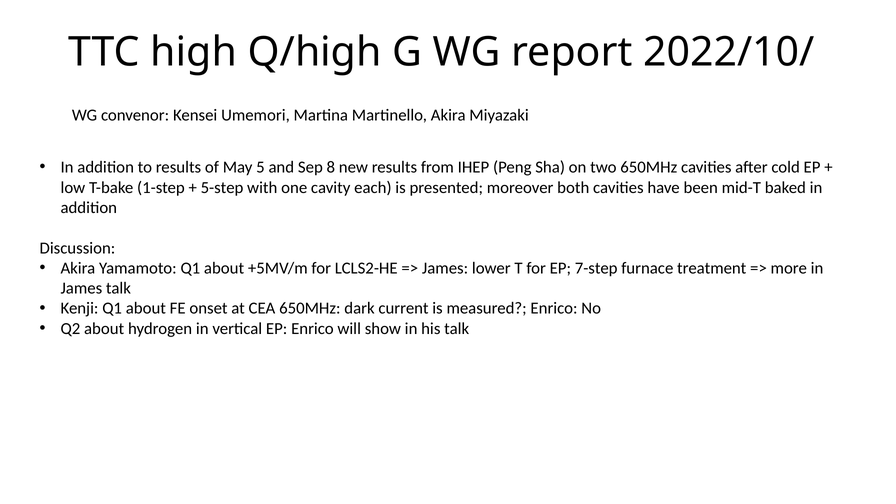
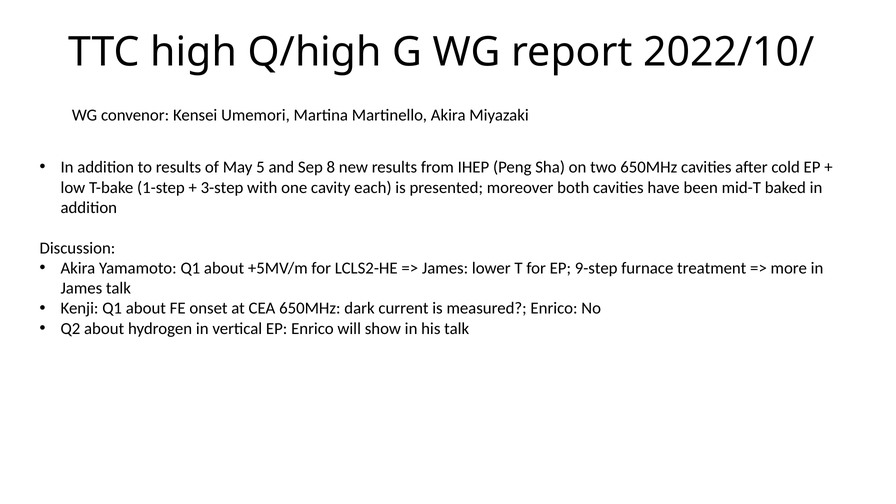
5-step: 5-step -> 3-step
7-step: 7-step -> 9-step
